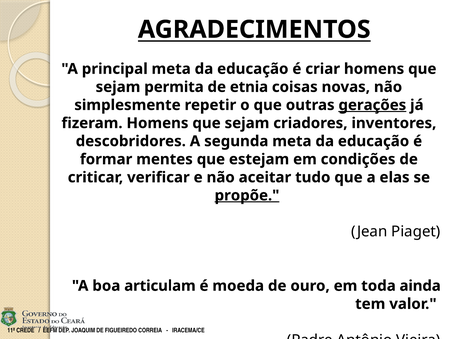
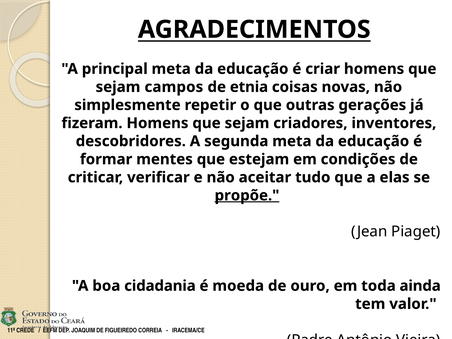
permita: permita -> campos
gerações underline: present -> none
articulam: articulam -> cidadania
